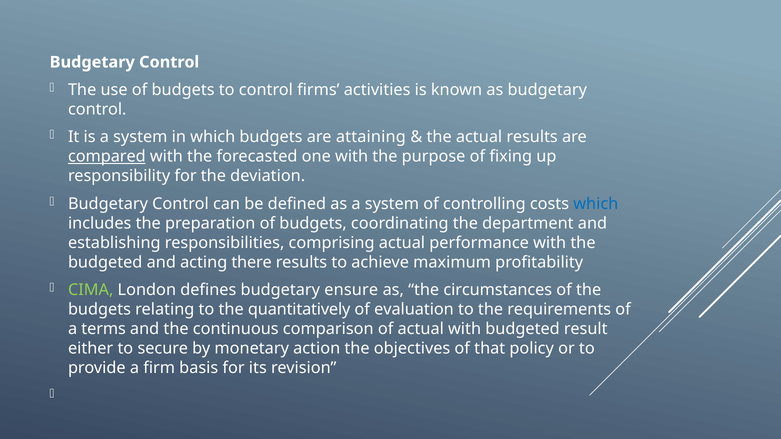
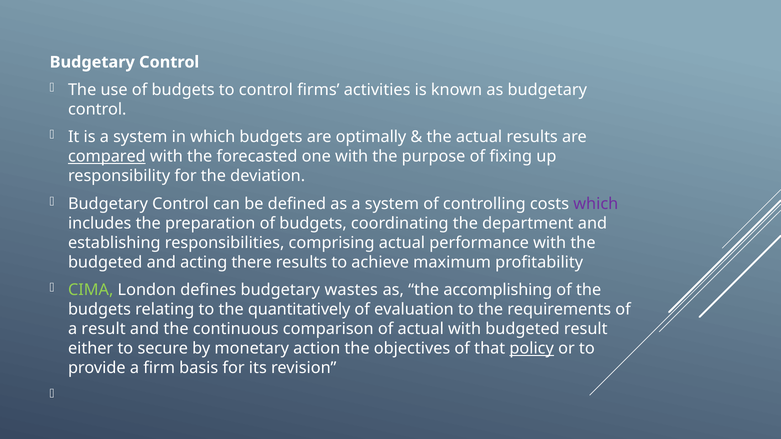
attaining: attaining -> optimally
which at (596, 204) colour: blue -> purple
ensure: ensure -> wastes
circumstances: circumstances -> accomplishing
a terms: terms -> result
policy underline: none -> present
